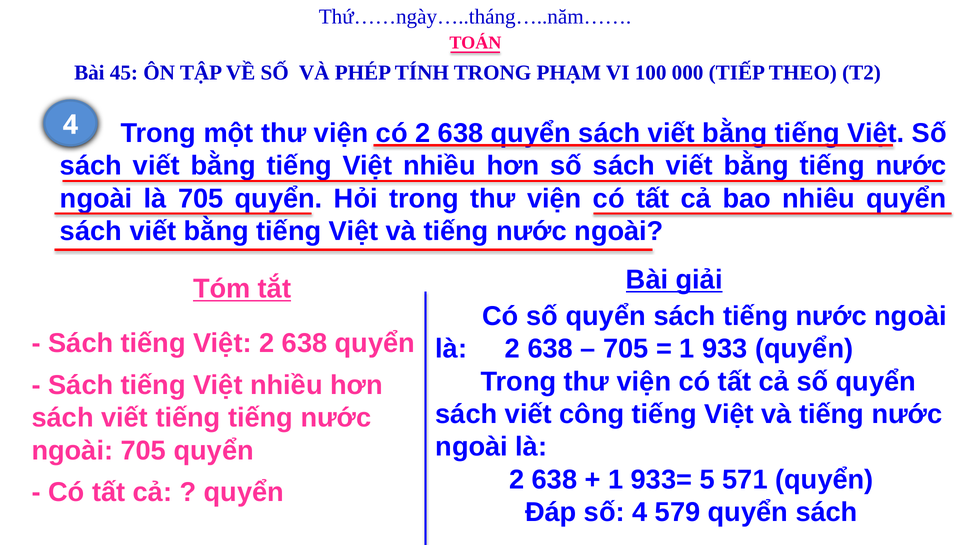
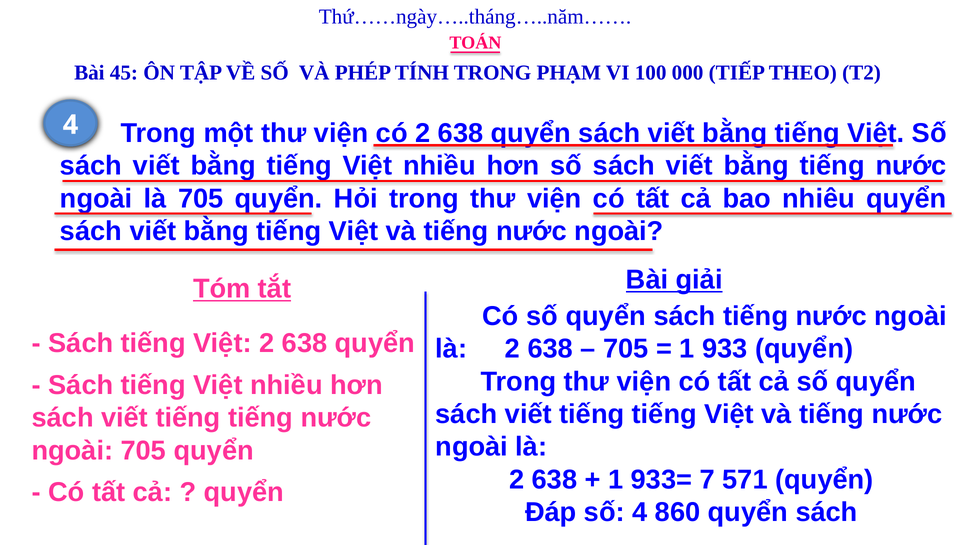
công at (592, 414): công -> tiếng
5: 5 -> 7
579: 579 -> 860
